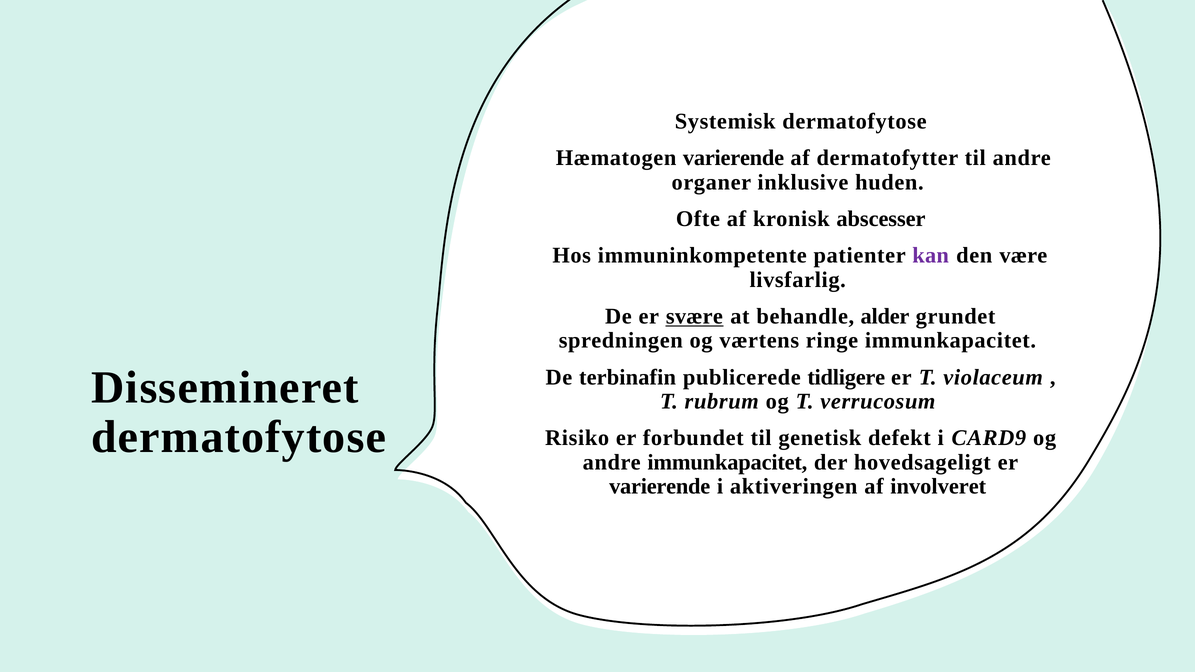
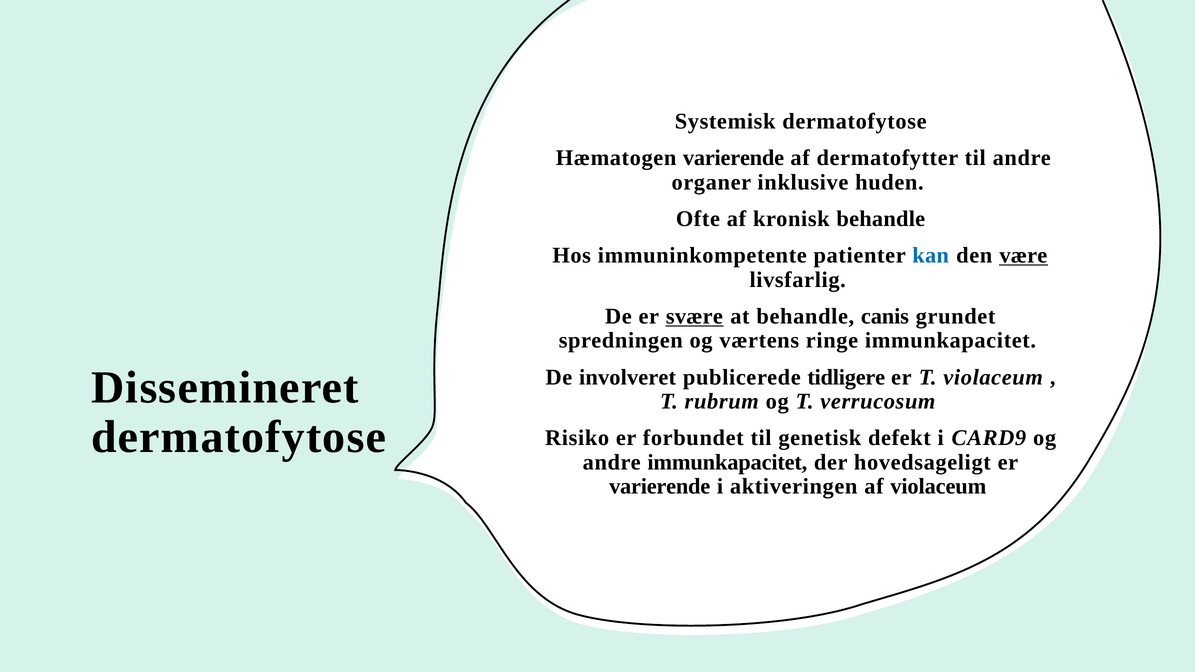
kronisk abscesser: abscesser -> behandle
kan colour: purple -> blue
være underline: none -> present
alder: alder -> canis
terbinafin: terbinafin -> involveret
af involveret: involveret -> violaceum
